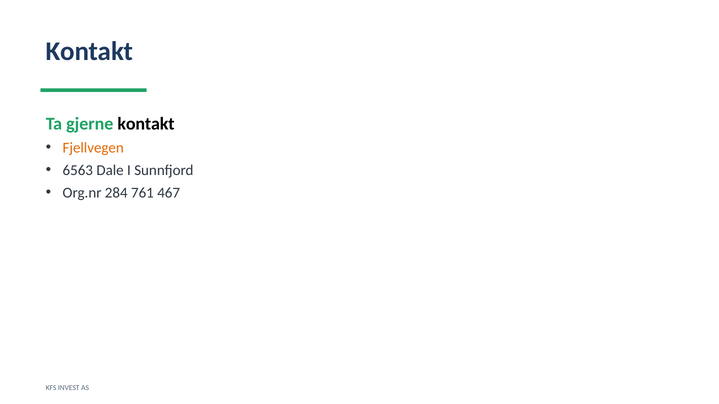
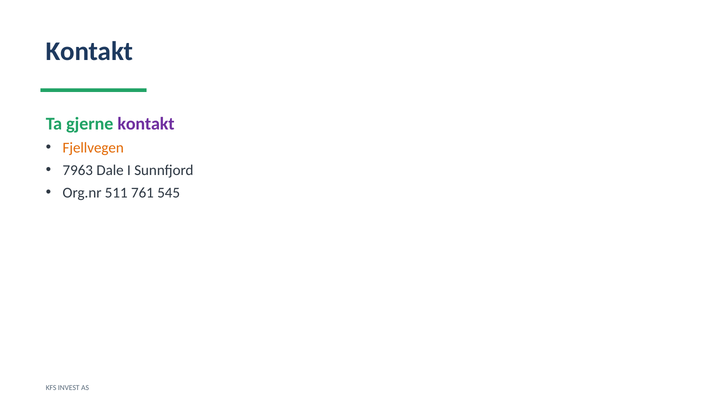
kontakt at (146, 124) colour: black -> purple
6563: 6563 -> 7963
284: 284 -> 511
467: 467 -> 545
